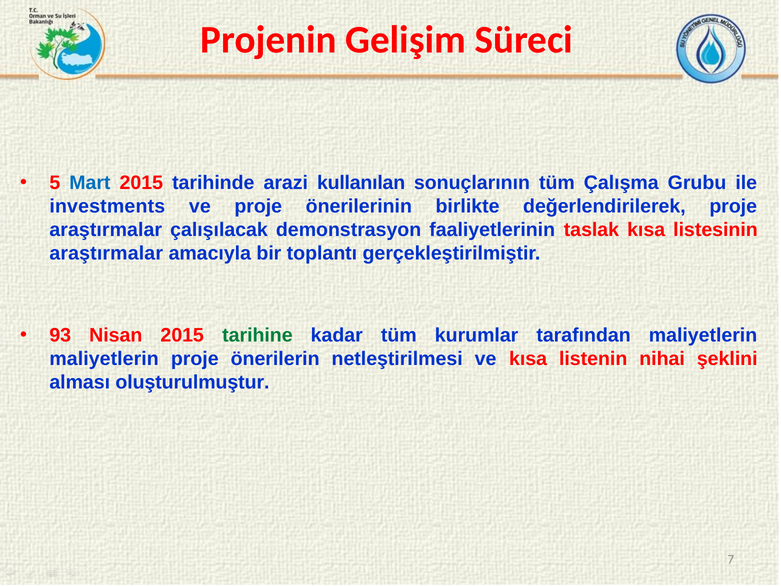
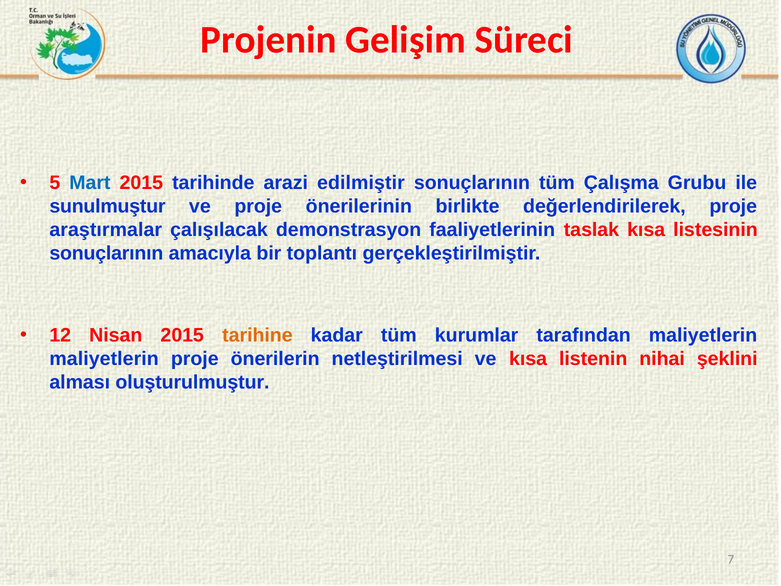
kullanılan: kullanılan -> edilmiştir
investments: investments -> sunulmuştur
araştırmalar at (106, 253): araştırmalar -> sonuçlarının
93: 93 -> 12
tarihine colour: green -> orange
